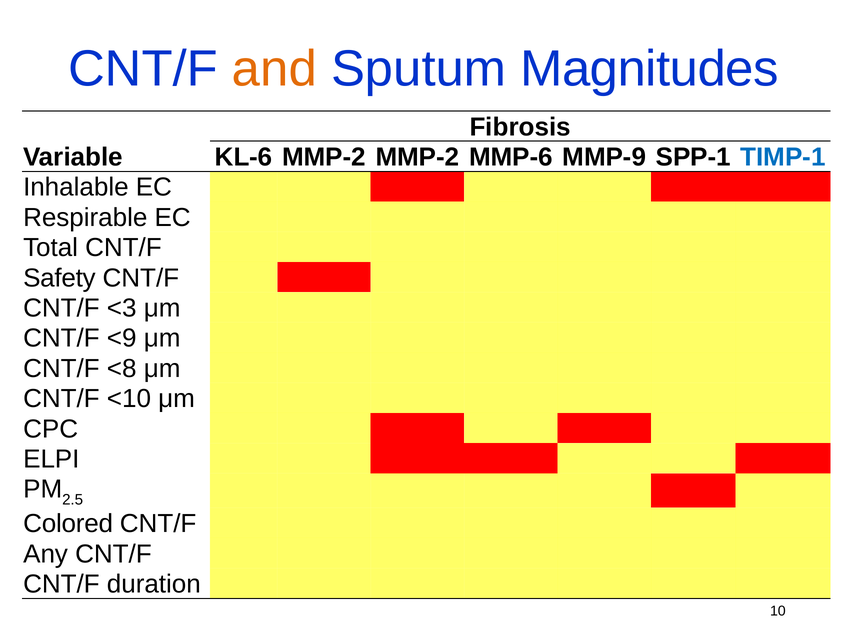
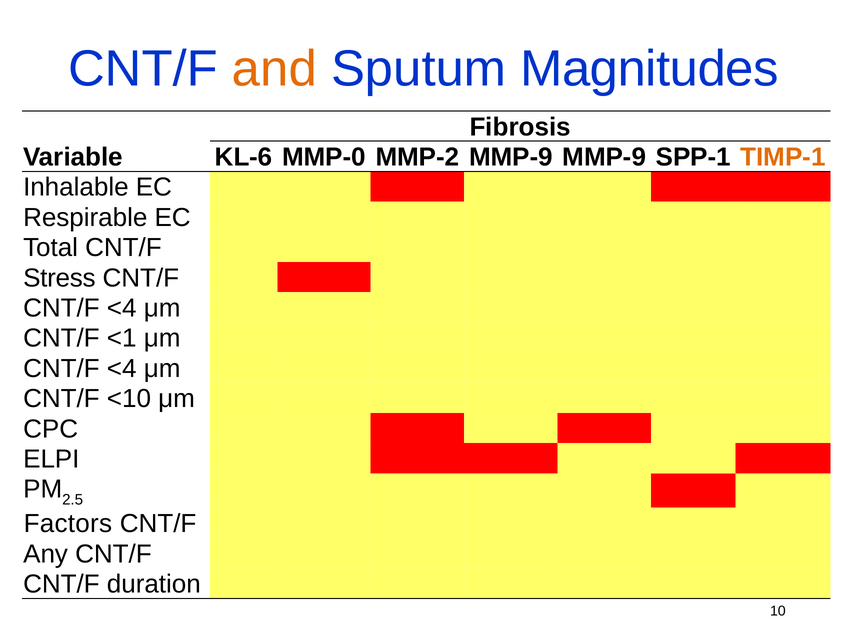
KL-6 MMP-2: MMP-2 -> MMP-0
MMP-2 MMP-6: MMP-6 -> MMP-9
TIMP-1 colour: blue -> orange
Safety: Safety -> Stress
<3 at (122, 308): <3 -> <4
<9: <9 -> <1
<8 at (122, 368): <8 -> <4
Colored: Colored -> Factors
